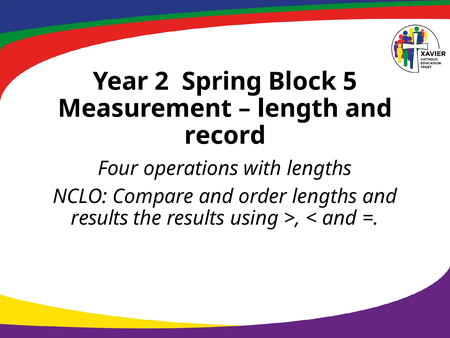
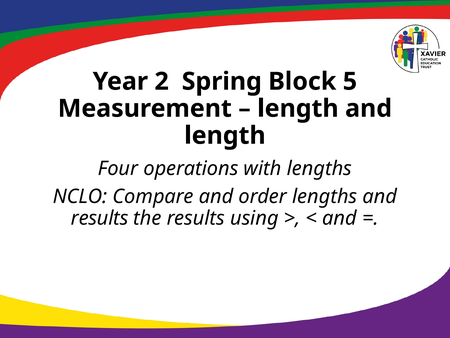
record at (225, 135): record -> length
